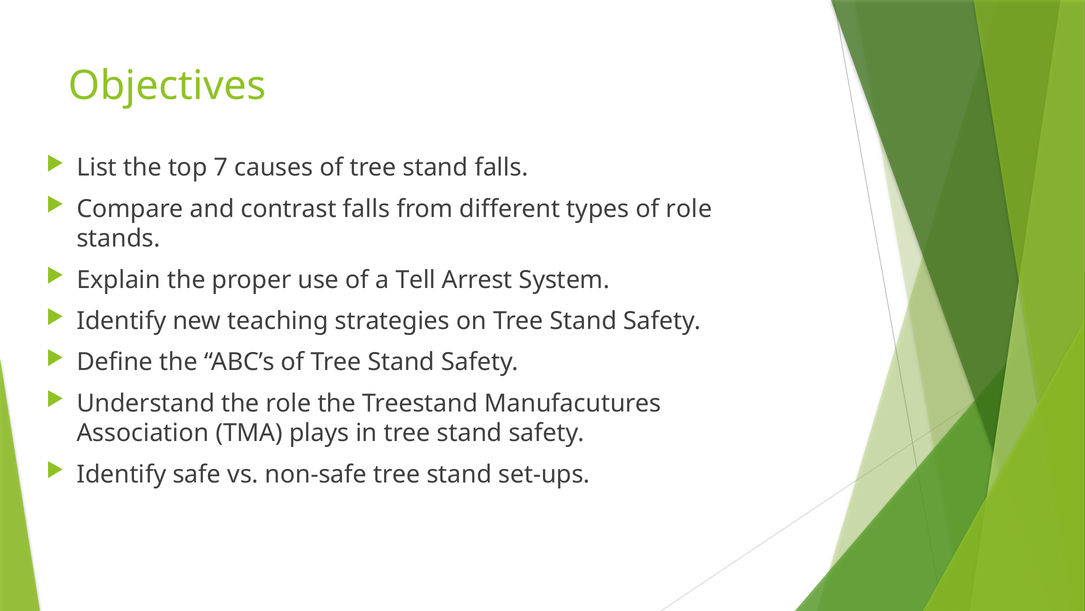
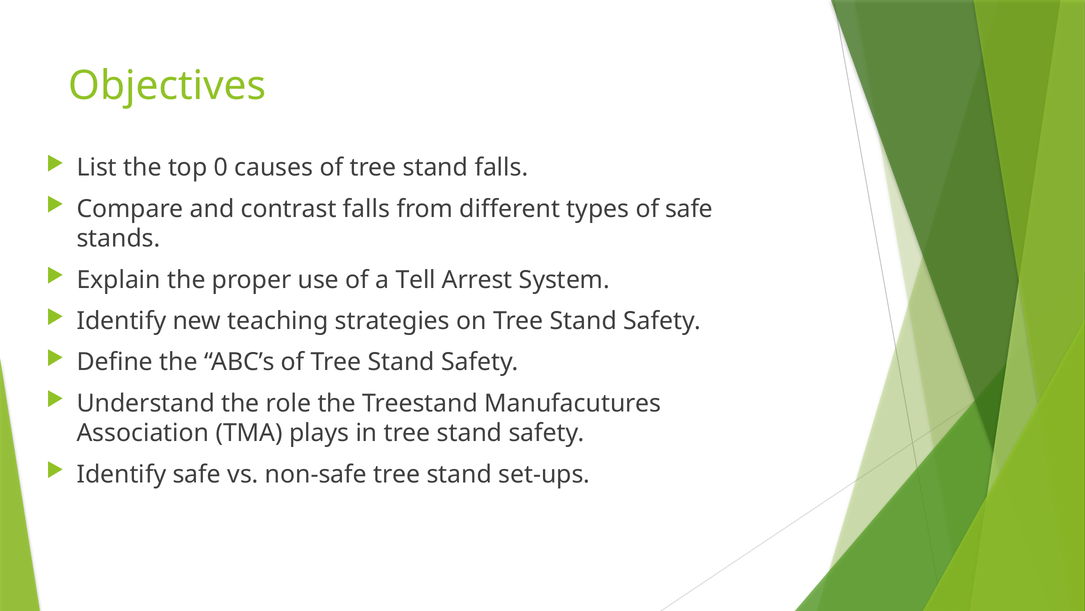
7: 7 -> 0
of role: role -> safe
